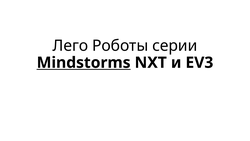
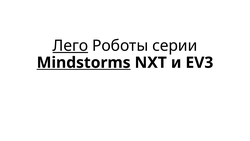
Лего underline: none -> present
